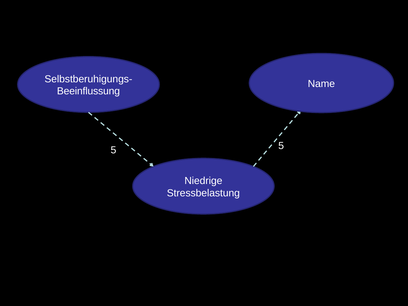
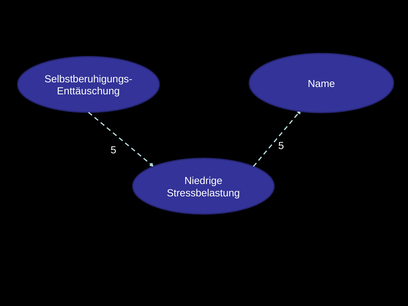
Beeinflussung: Beeinflussung -> Enttäuschung
